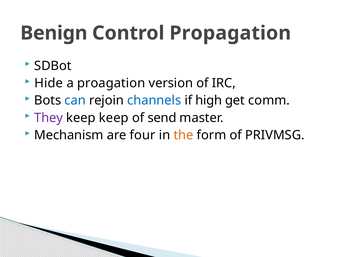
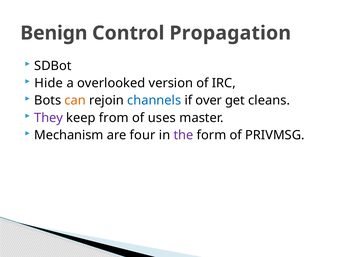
proagation: proagation -> overlooked
can colour: blue -> orange
high: high -> over
comm: comm -> cleans
keep keep: keep -> from
send: send -> uses
the colour: orange -> purple
